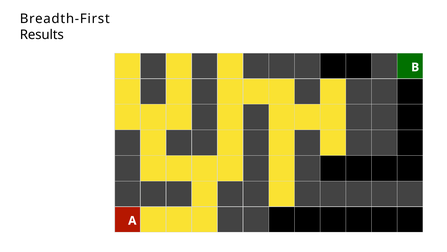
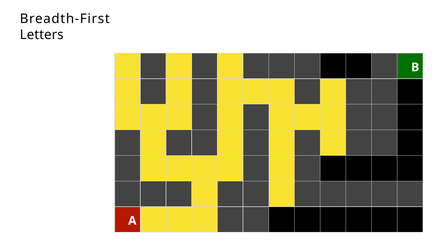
Results: Results -> Letters
